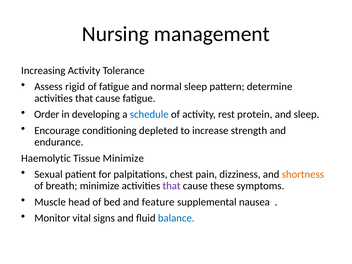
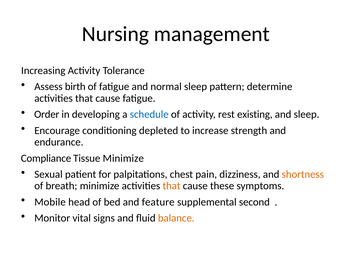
rigid: rigid -> birth
protein: protein -> existing
Haemolytic: Haemolytic -> Compliance
that at (172, 186) colour: purple -> orange
Muscle: Muscle -> Mobile
nausea: nausea -> second
balance colour: blue -> orange
